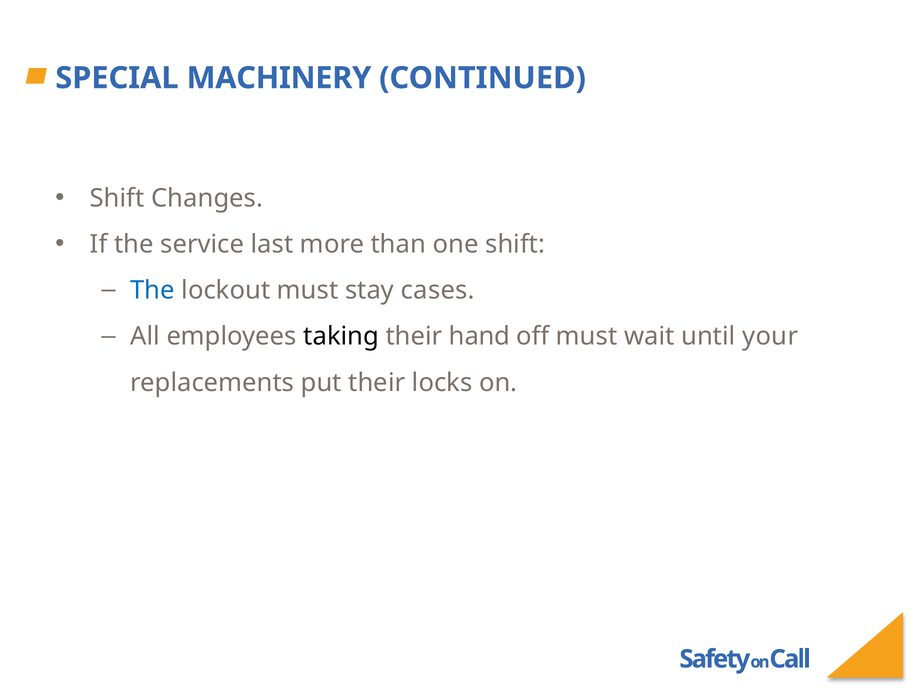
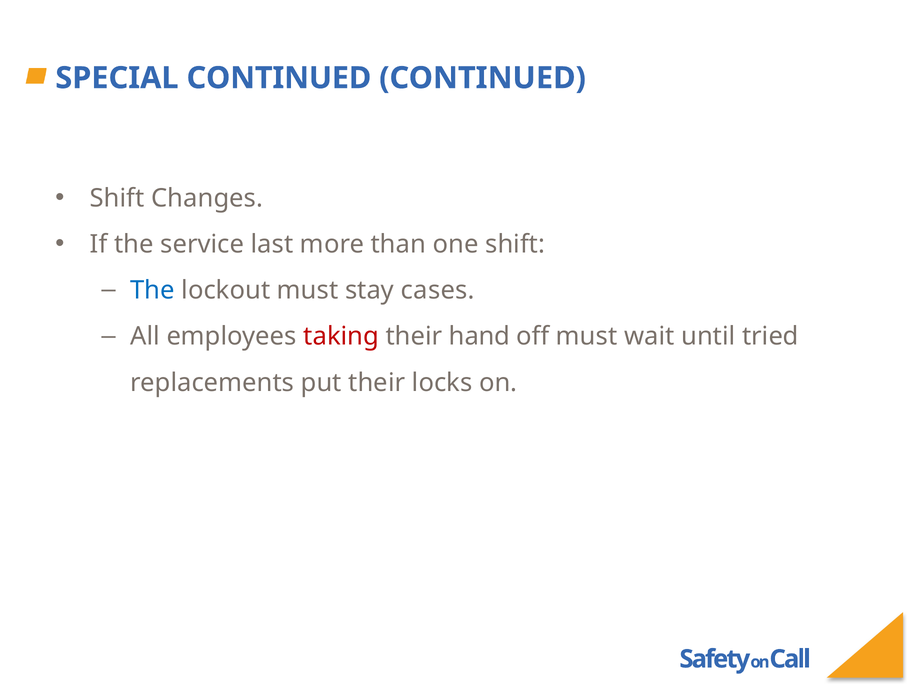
SPECIAL MACHINERY: MACHINERY -> CONTINUED
taking colour: black -> red
your: your -> tried
